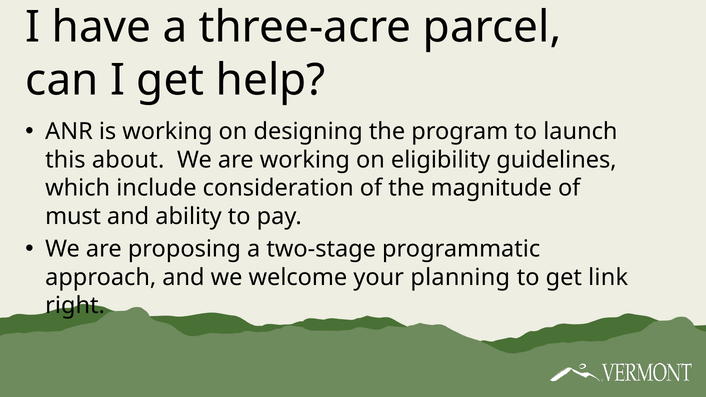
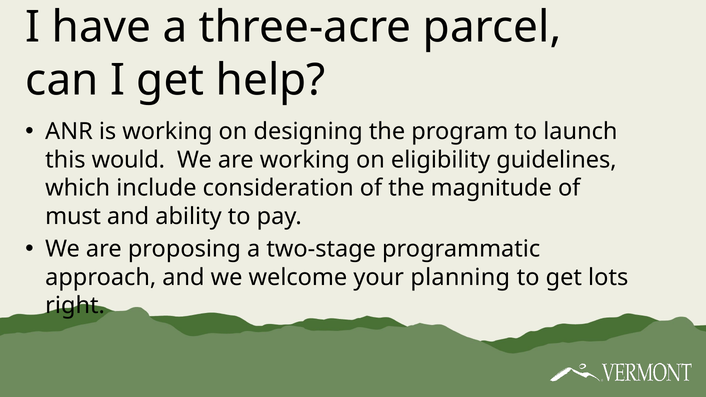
about: about -> would
link: link -> lots
